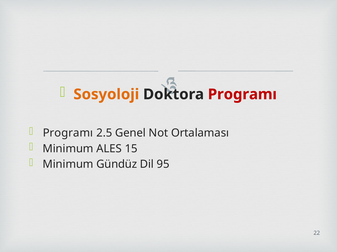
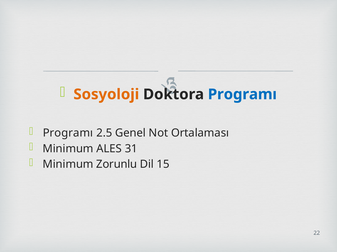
Programı at (242, 95) colour: red -> blue
15: 15 -> 31
Gündüz: Gündüz -> Zorunlu
95: 95 -> 15
